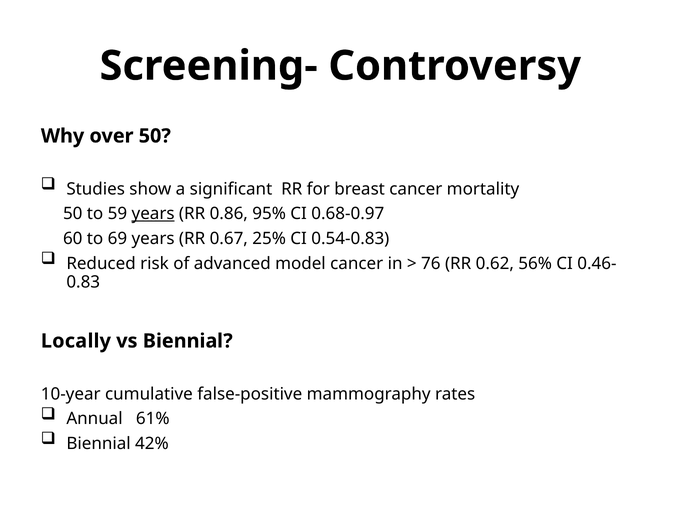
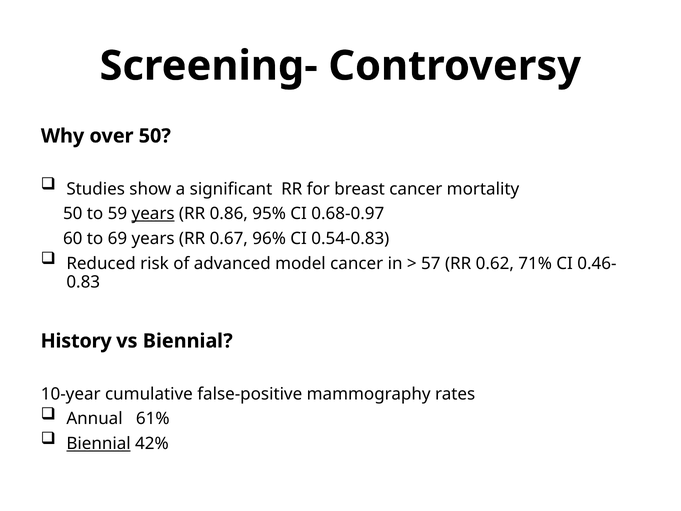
25%: 25% -> 96%
76: 76 -> 57
56%: 56% -> 71%
Locally: Locally -> History
Biennial at (99, 443) underline: none -> present
